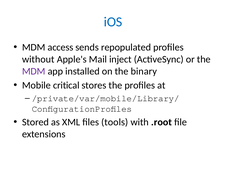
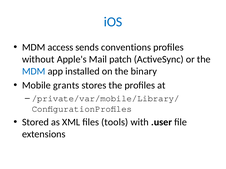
repopulated: repopulated -> conventions
inject: inject -> patch
MDM at (34, 72) colour: purple -> blue
critical: critical -> grants
.root: .root -> .user
